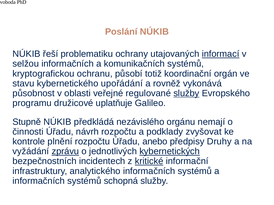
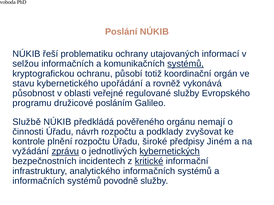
informací underline: present -> none
systémů at (186, 64) underline: none -> present
služby at (186, 94) underline: present -> none
uplatňuje: uplatňuje -> posláním
Stupně: Stupně -> Službě
nezávislého: nezávislého -> pověřeného
anebo: anebo -> široké
Druhy: Druhy -> Jiném
schopná: schopná -> povodně
